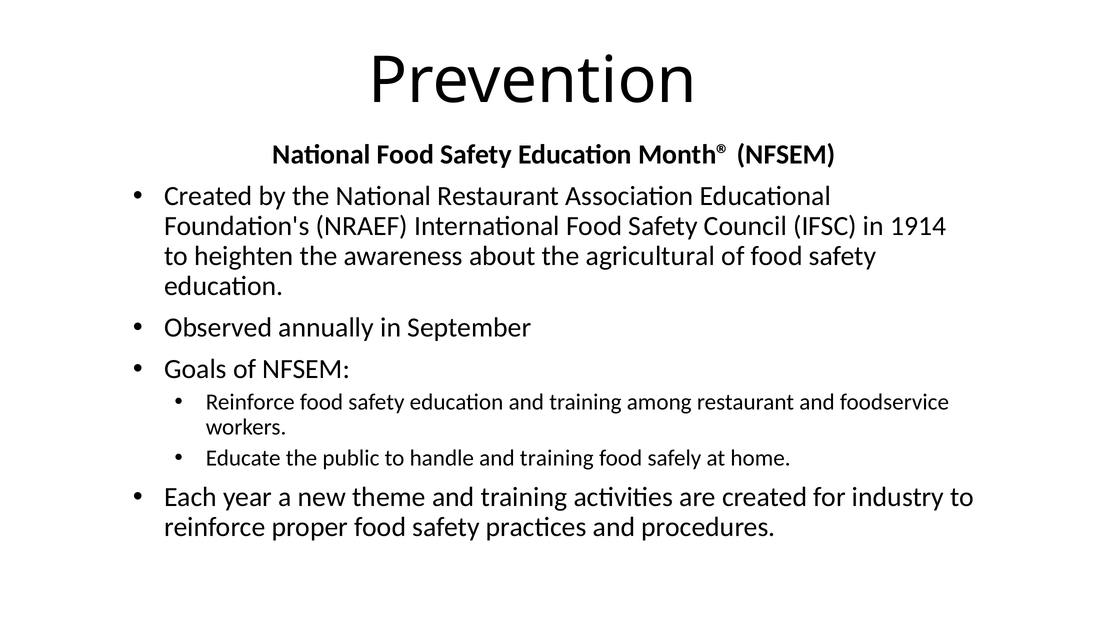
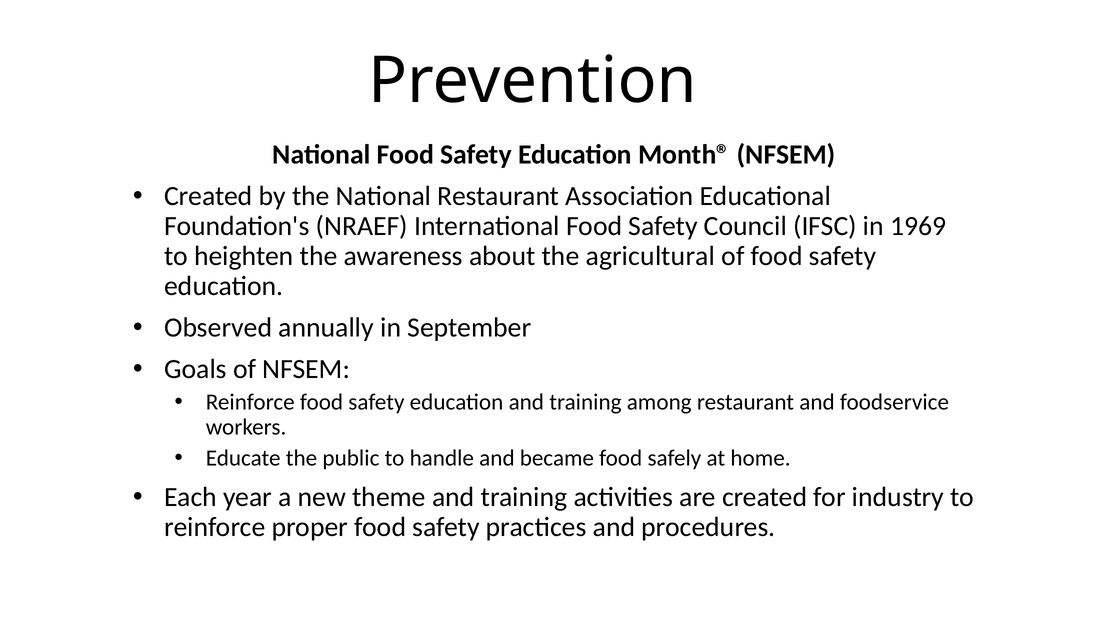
1914: 1914 -> 1969
handle and training: training -> became
